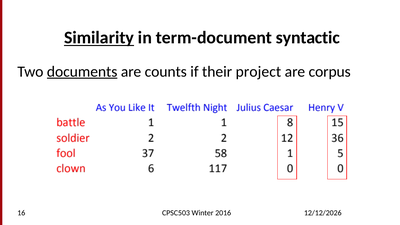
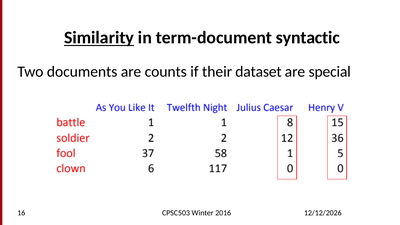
documents underline: present -> none
project: project -> dataset
corpus: corpus -> special
